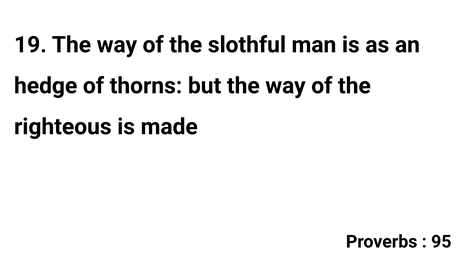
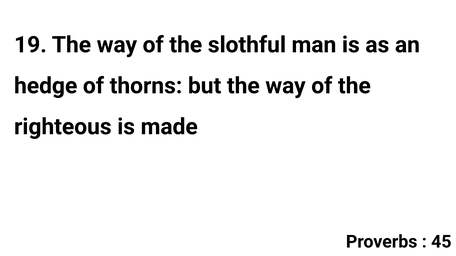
95: 95 -> 45
